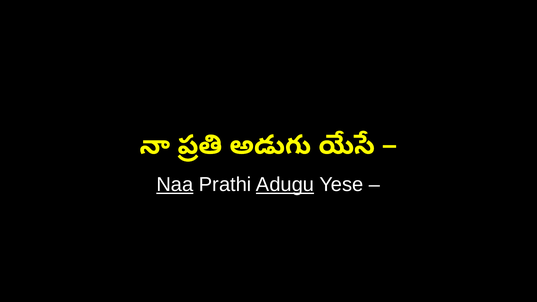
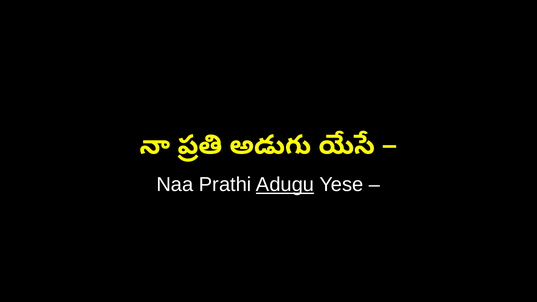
Naa underline: present -> none
